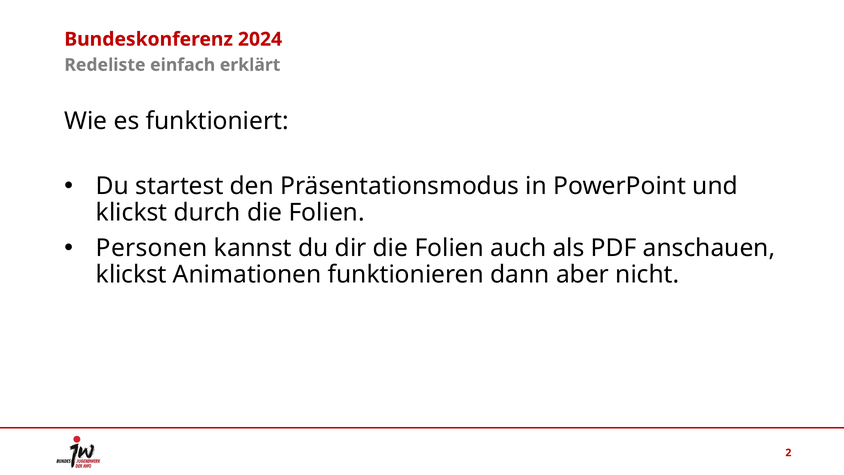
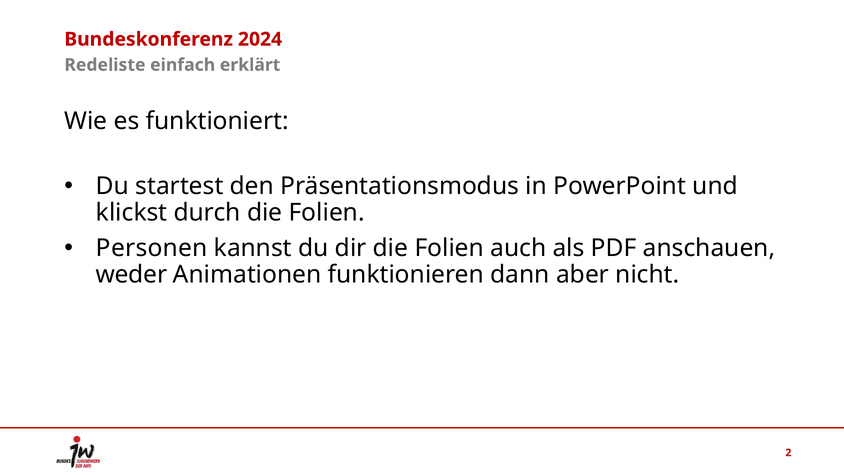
klickst at (131, 275): klickst -> weder
